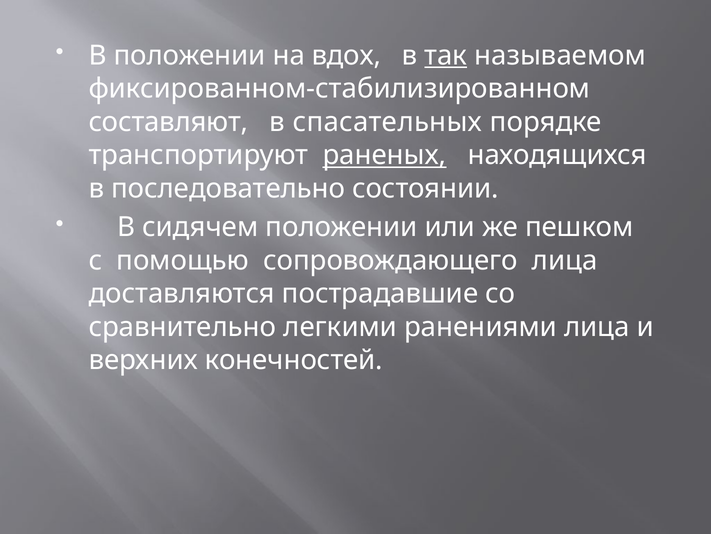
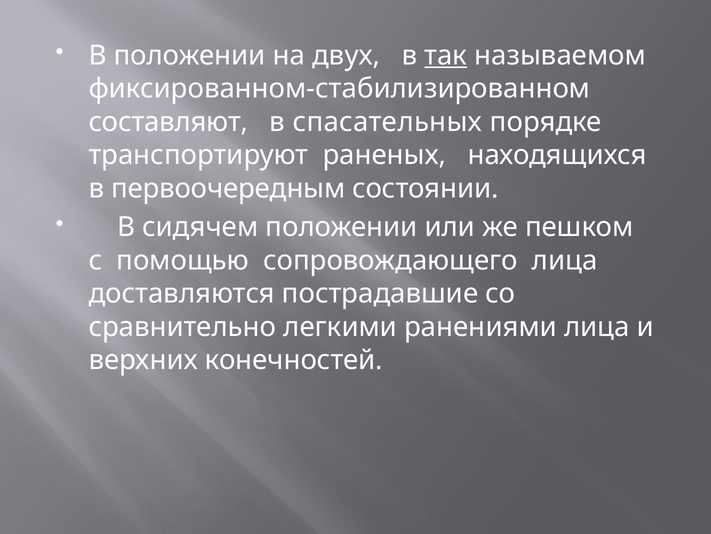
вдох: вдох -> двух
раненых underline: present -> none
последовательно: последовательно -> первоочередным
